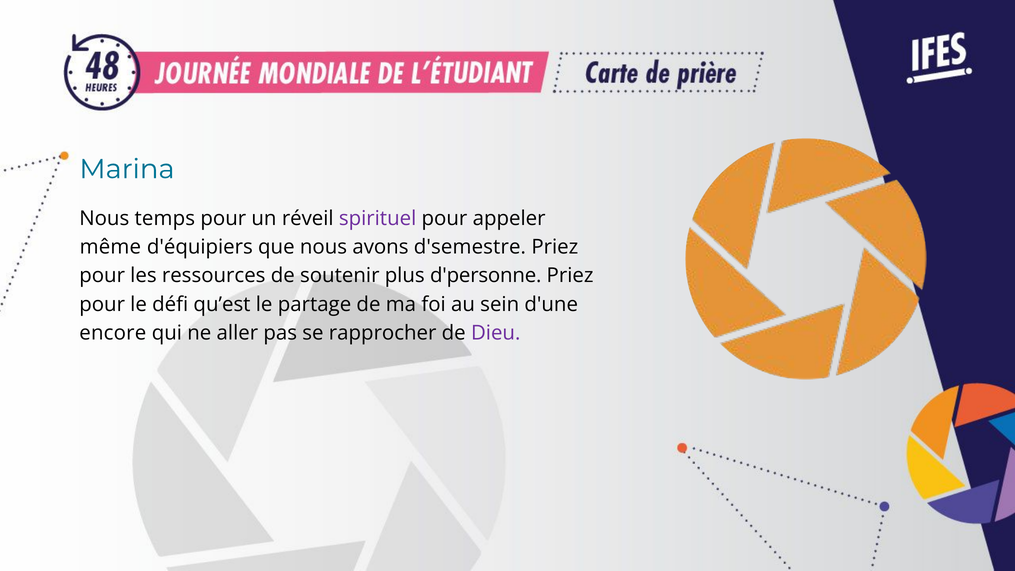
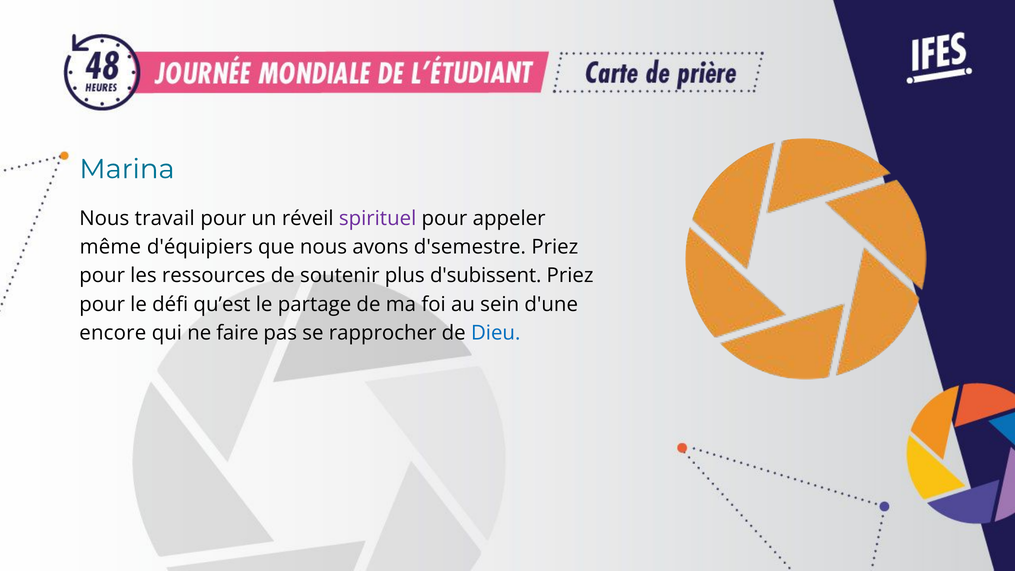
temps: temps -> travail
d'personne: d'personne -> d'subissent
aller: aller -> faire
Dieu colour: purple -> blue
